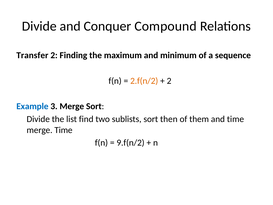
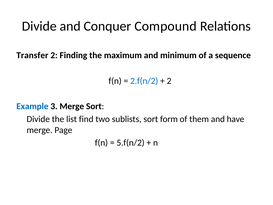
2.f(n/2 colour: orange -> blue
then: then -> form
and time: time -> have
merge Time: Time -> Page
9.f(n/2: 9.f(n/2 -> 5.f(n/2
